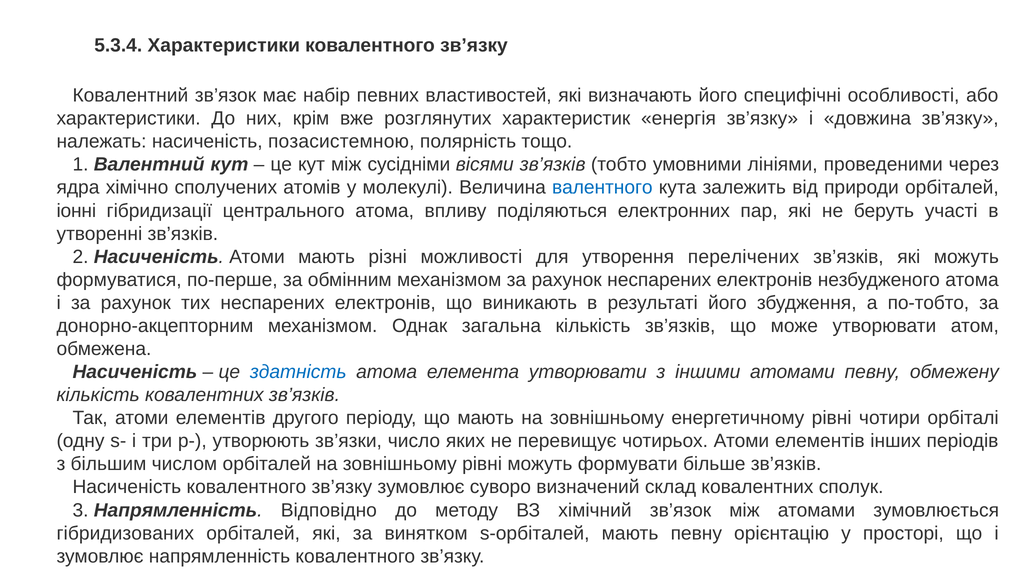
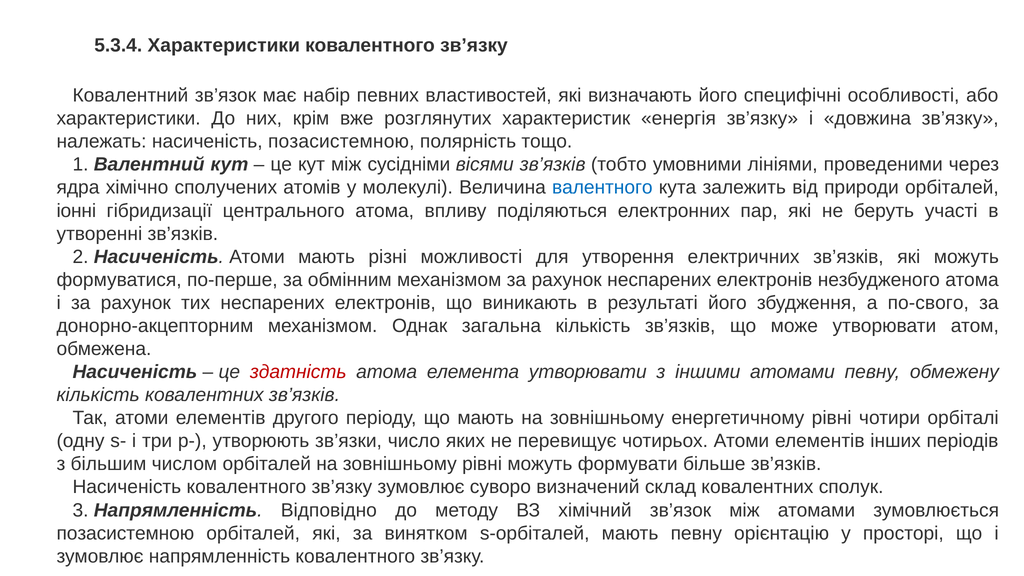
перелічених: перелічених -> електричних
по-тобто: по-тобто -> по-свого
здатність colour: blue -> red
гібридизованих at (125, 533): гібридизованих -> позасистемною
